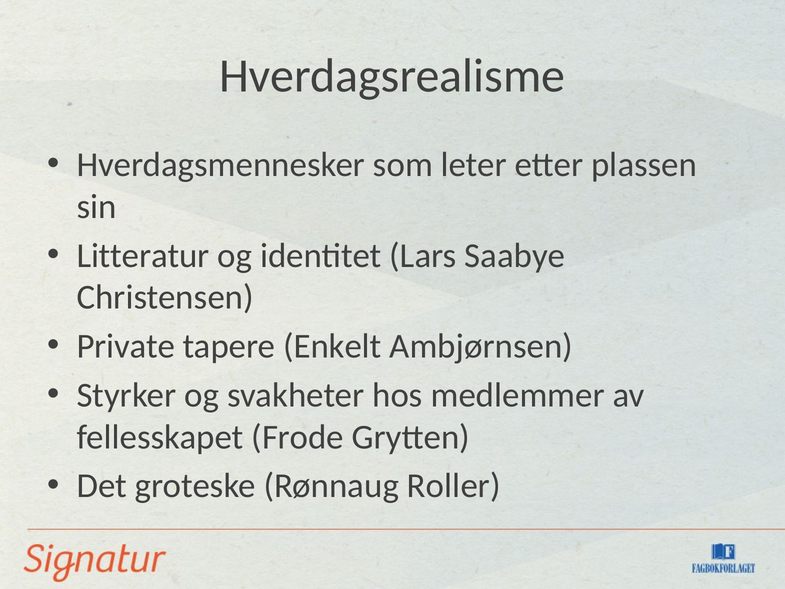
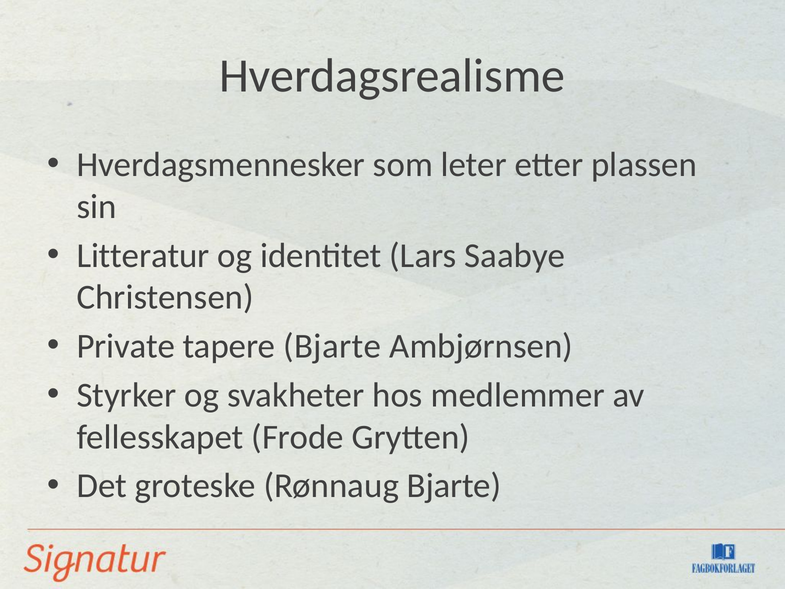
tapere Enkelt: Enkelt -> Bjarte
Rønnaug Roller: Roller -> Bjarte
